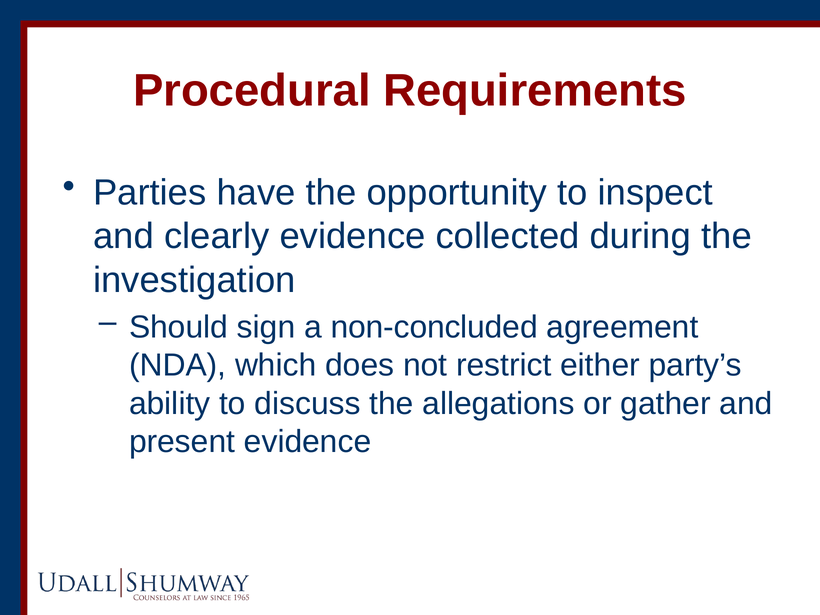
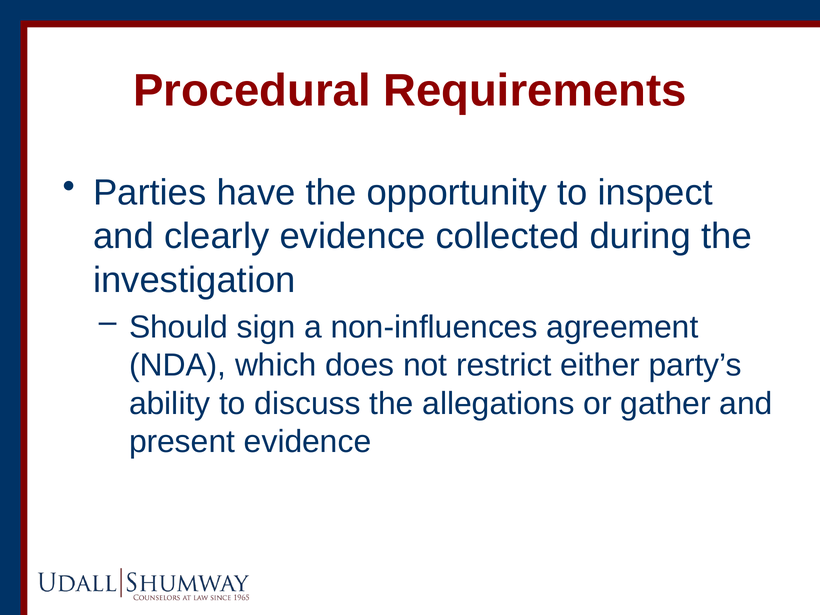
non-concluded: non-concluded -> non-influences
